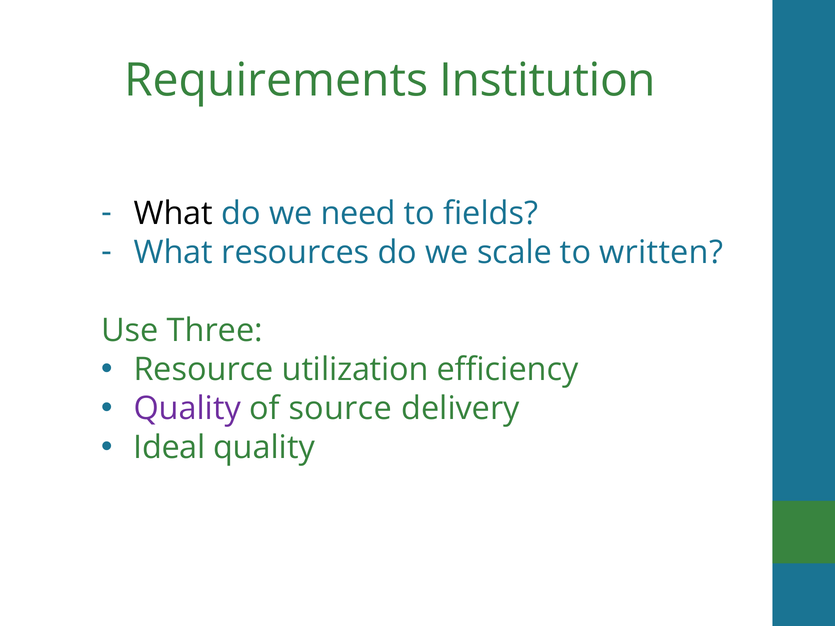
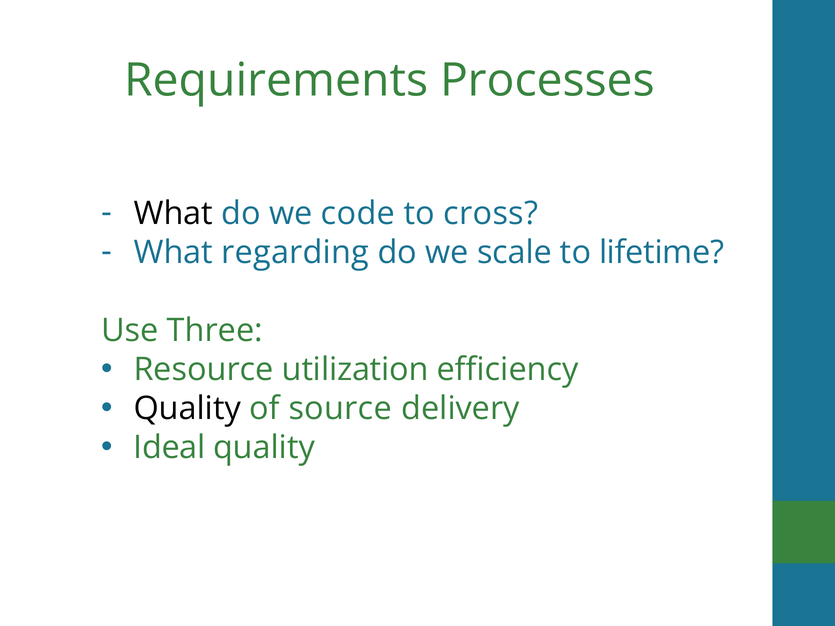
Institution: Institution -> Processes
need: need -> code
fields: fields -> cross
resources: resources -> regarding
written: written -> lifetime
Quality at (187, 409) colour: purple -> black
